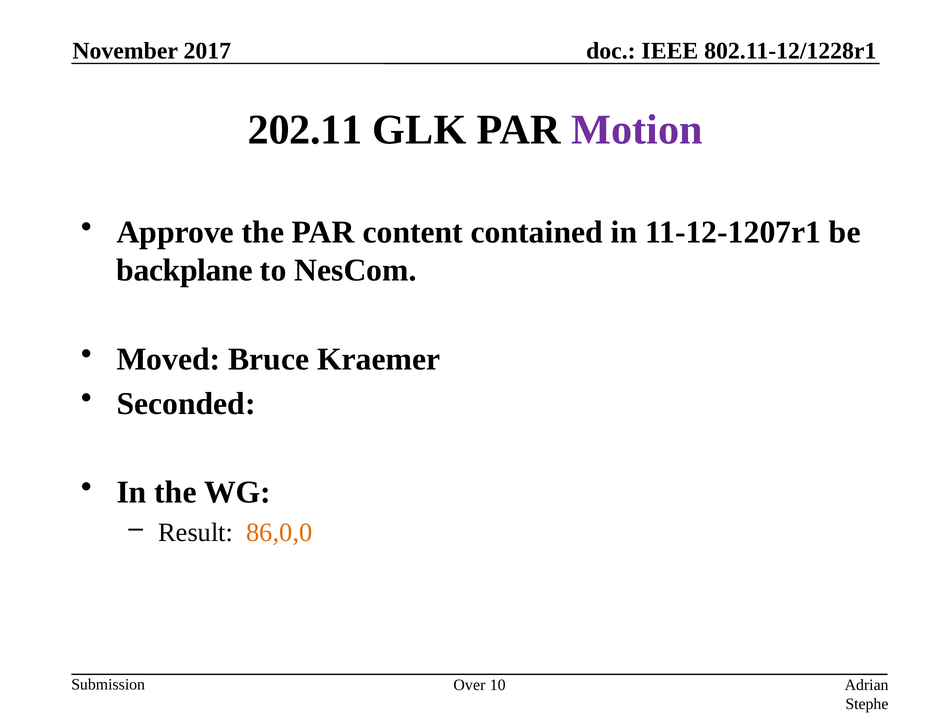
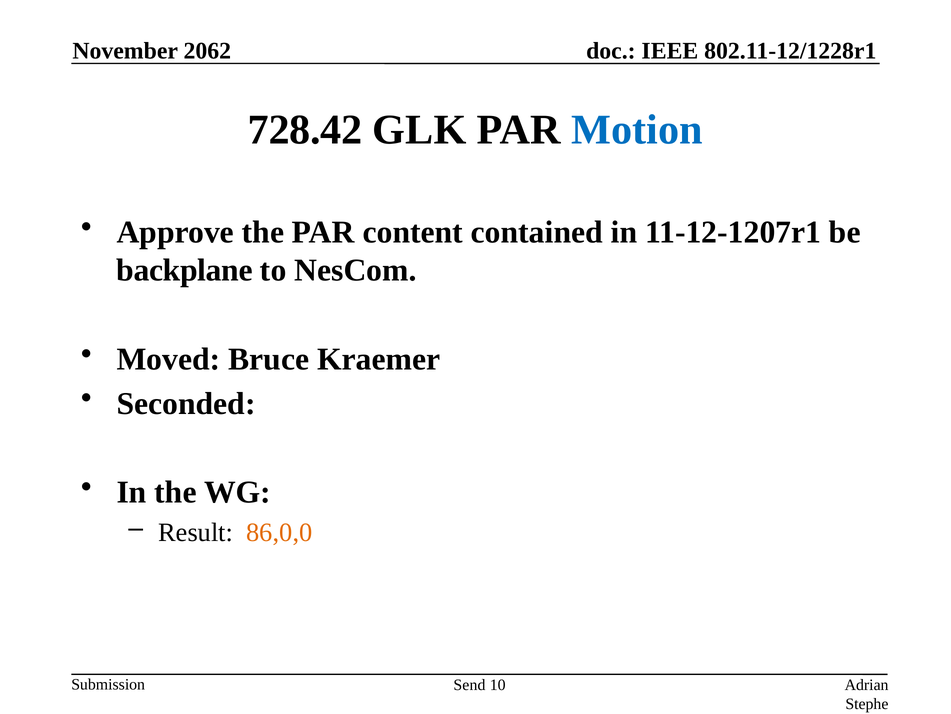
2017: 2017 -> 2062
202.11: 202.11 -> 728.42
Motion colour: purple -> blue
Over: Over -> Send
